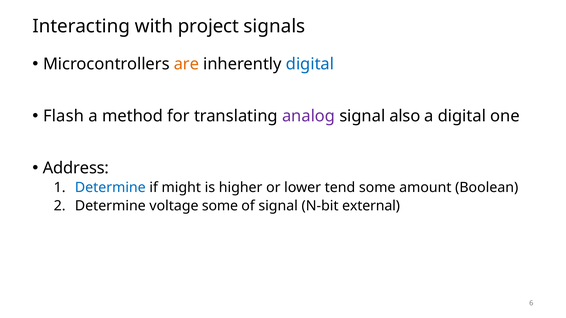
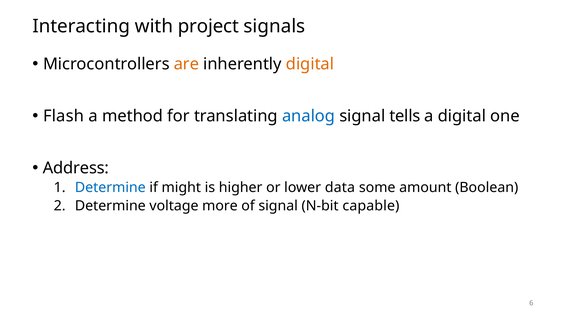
digital at (310, 64) colour: blue -> orange
analog colour: purple -> blue
also: also -> tells
tend: tend -> data
voltage some: some -> more
external: external -> capable
